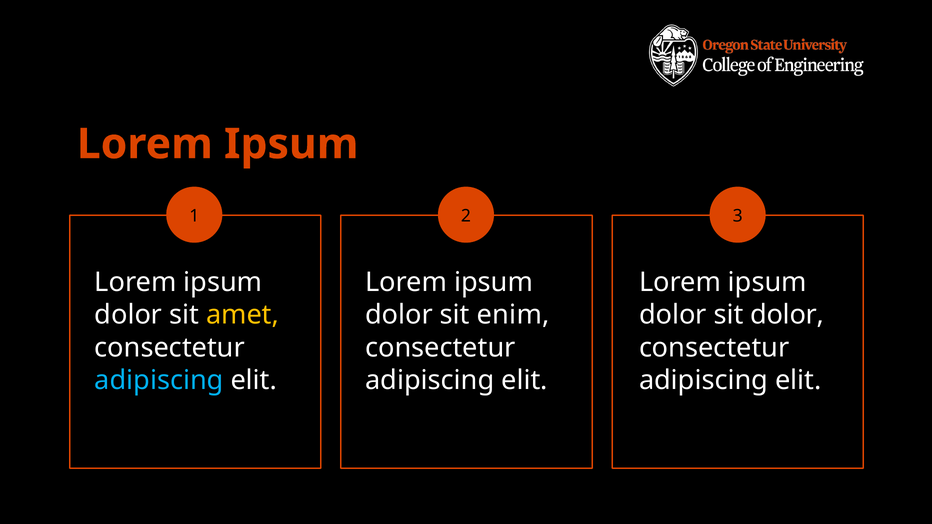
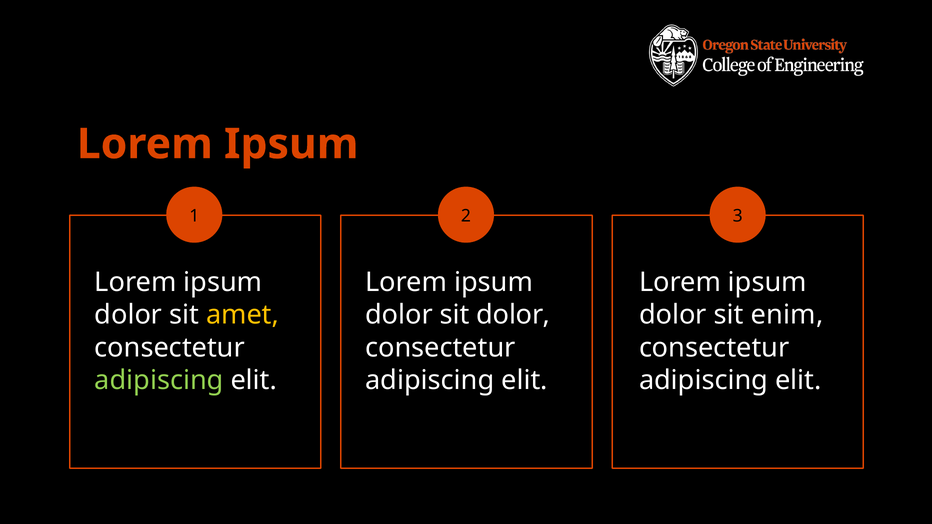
sit enim: enim -> dolor
sit dolor: dolor -> enim
adipiscing at (159, 380) colour: light blue -> light green
